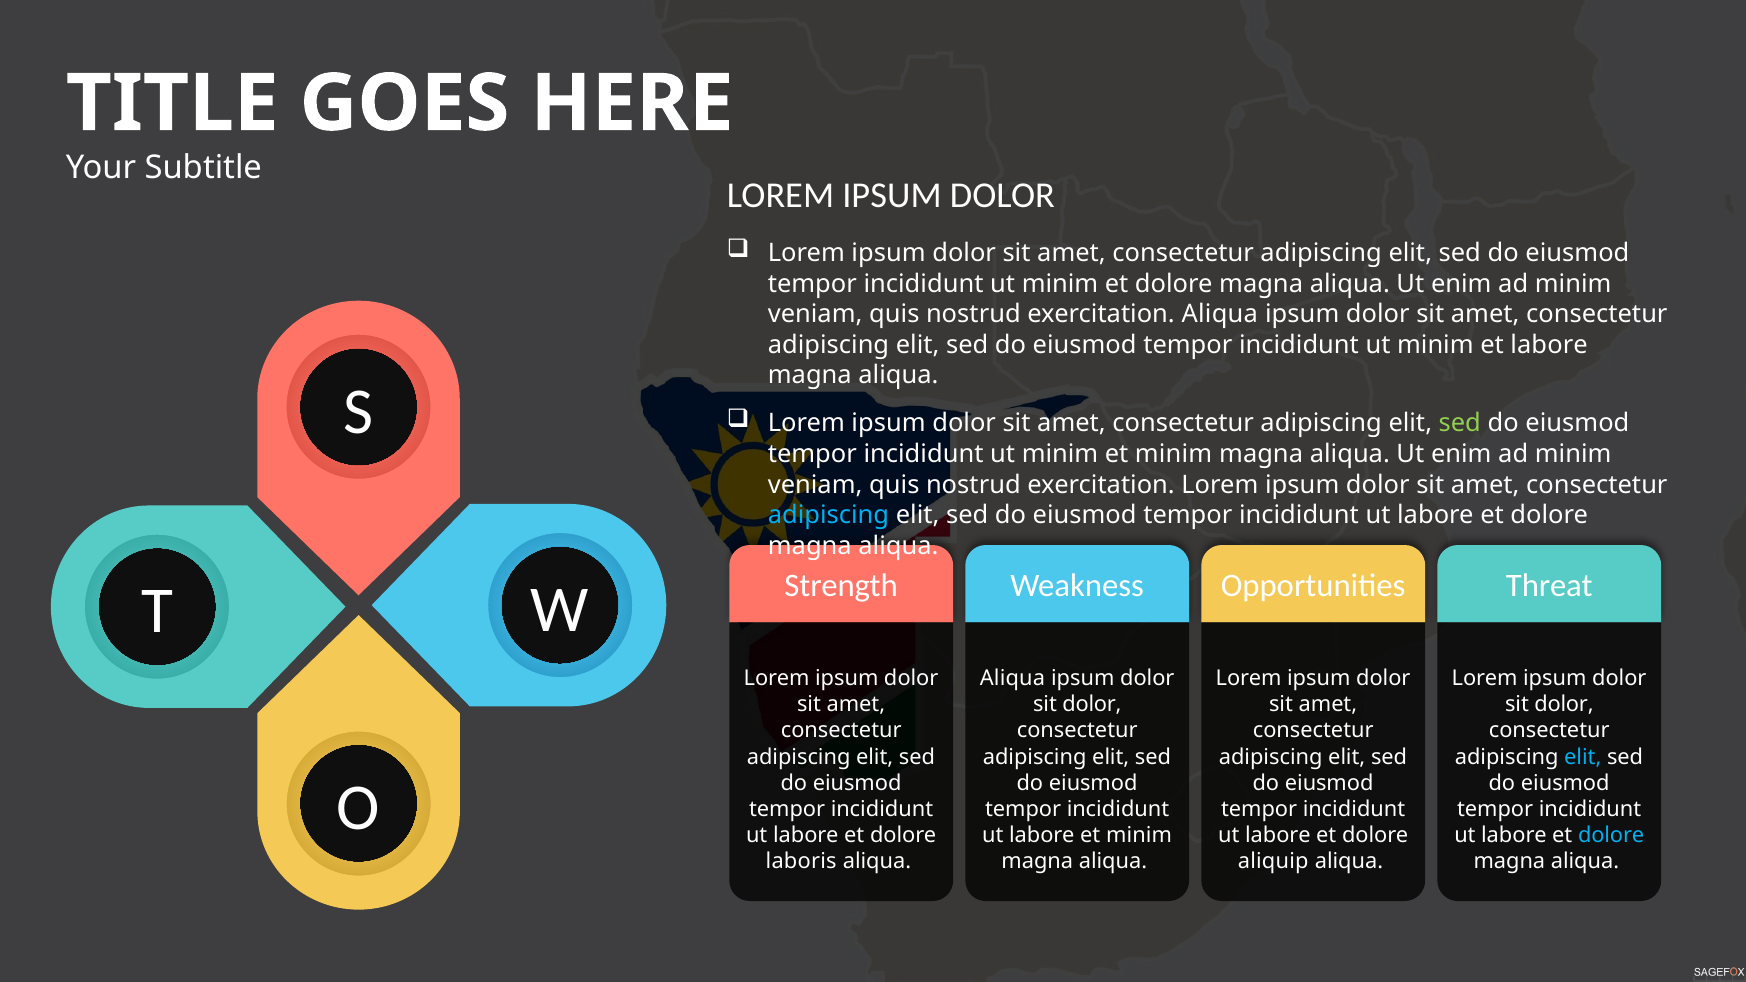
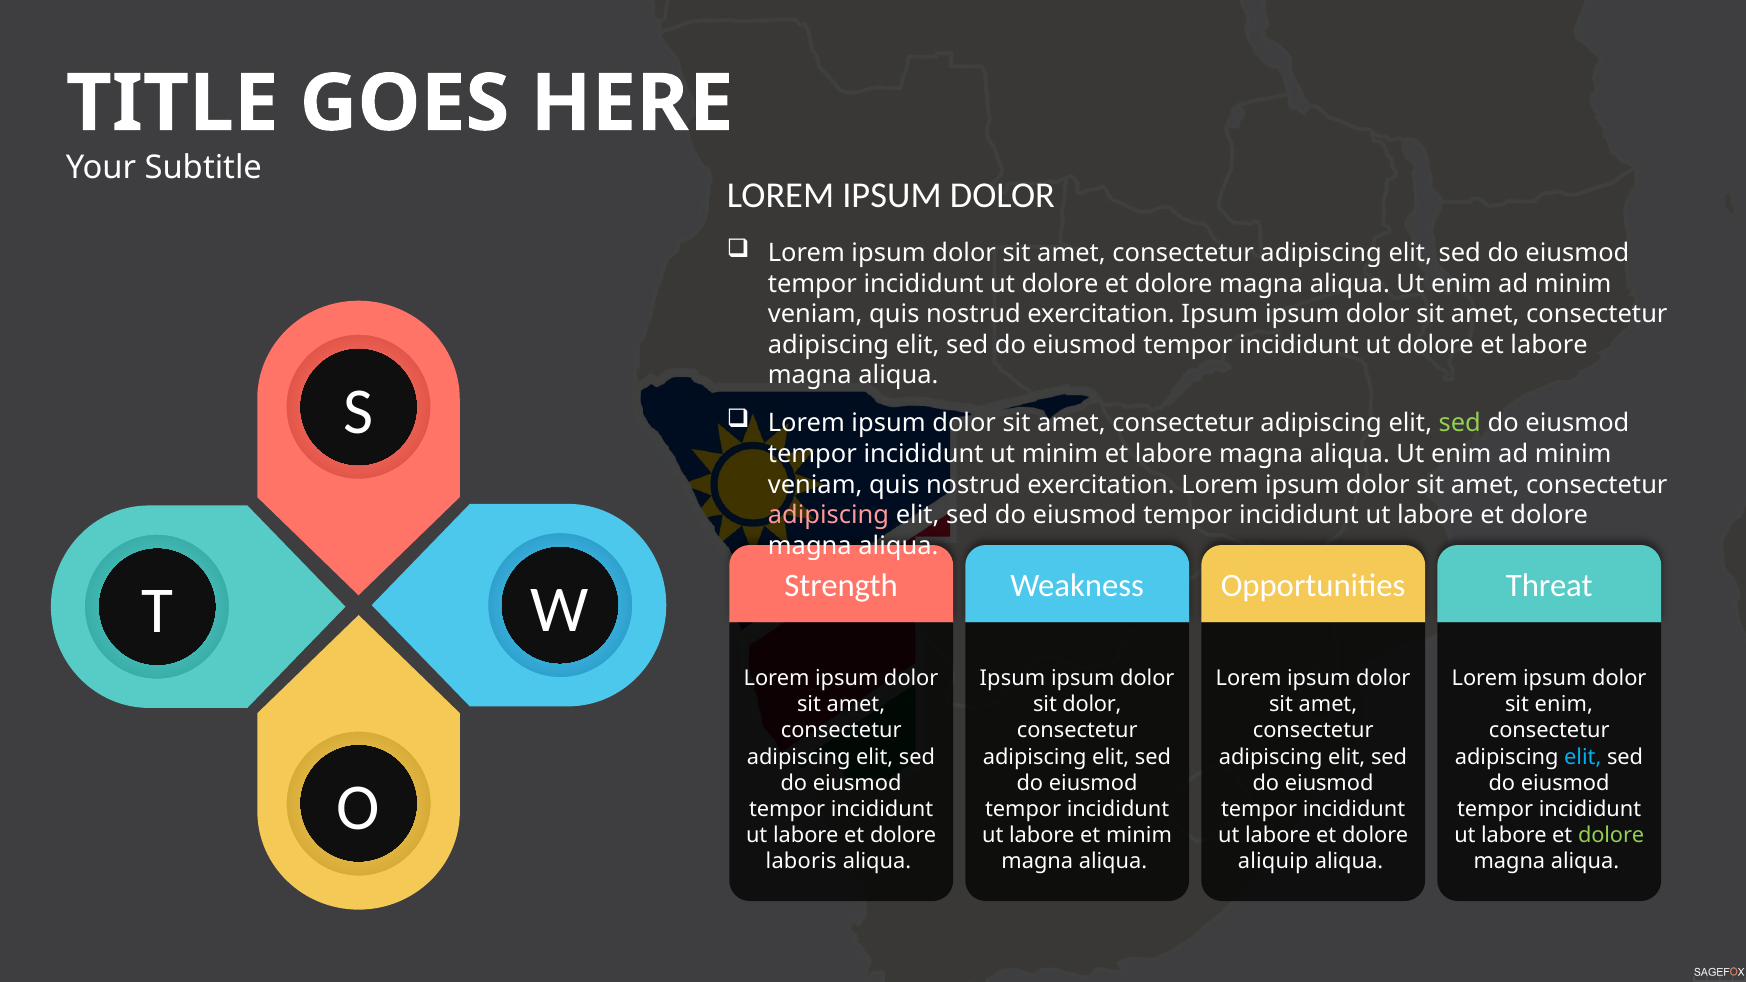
minim at (1060, 284): minim -> dolore
exercitation Aliqua: Aliqua -> Ipsum
minim at (1435, 345): minim -> dolore
minim at (1174, 454): minim -> labore
adipiscing at (829, 515) colour: light blue -> pink
Aliqua at (1012, 678): Aliqua -> Ipsum
dolor at (1564, 705): dolor -> enim
dolore at (1611, 836) colour: light blue -> light green
